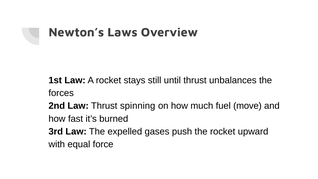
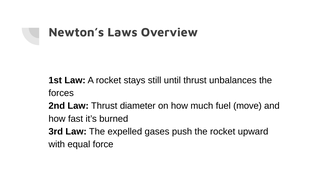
spinning: spinning -> diameter
